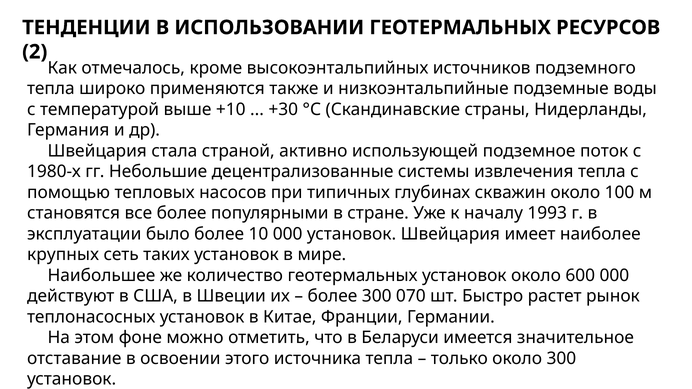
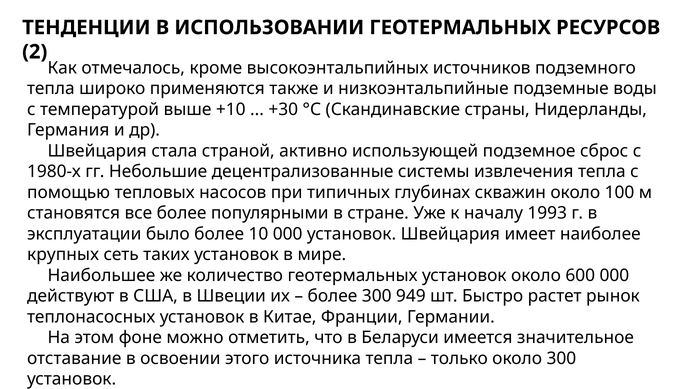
поток: поток -> сброс
070: 070 -> 949
